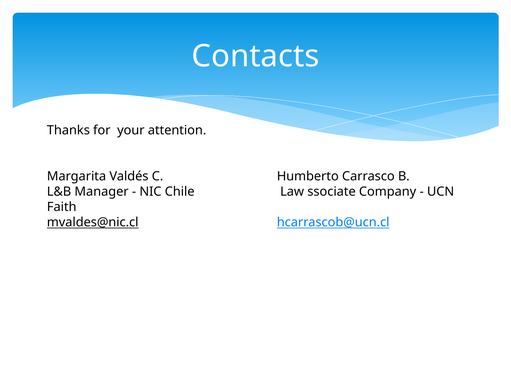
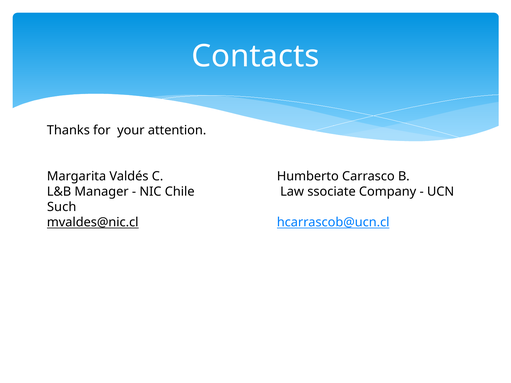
Faith: Faith -> Such
